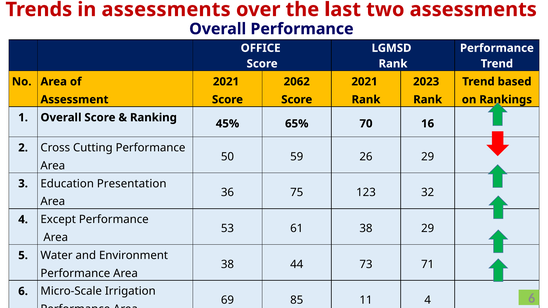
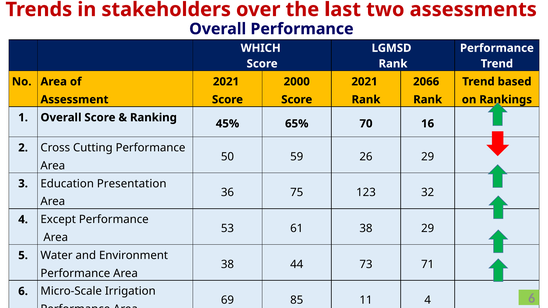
in assessments: assessments -> stakeholders
OFFICE: OFFICE -> WHICH
2062: 2062 -> 2000
2023: 2023 -> 2066
